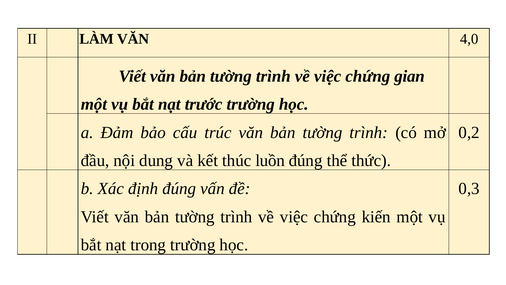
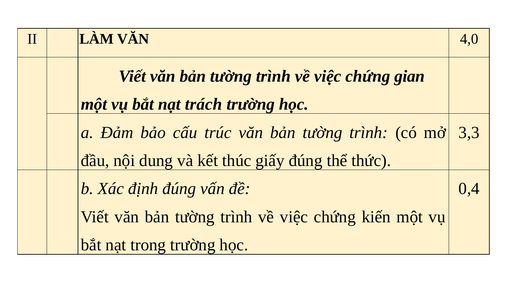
trước: trước -> trách
0,2: 0,2 -> 3,3
luồn: luồn -> giấy
0,3: 0,3 -> 0,4
